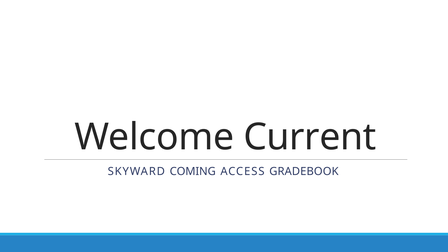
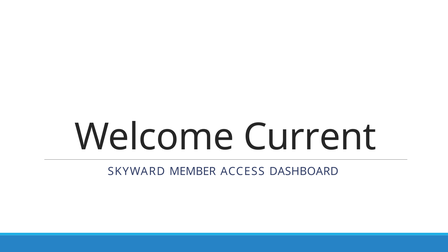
COMING: COMING -> MEMBER
GRADEBOOK: GRADEBOOK -> DASHBOARD
